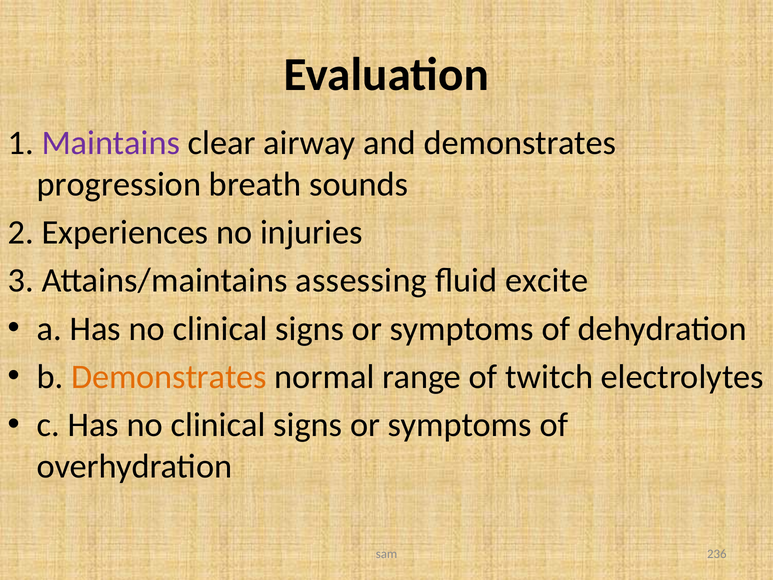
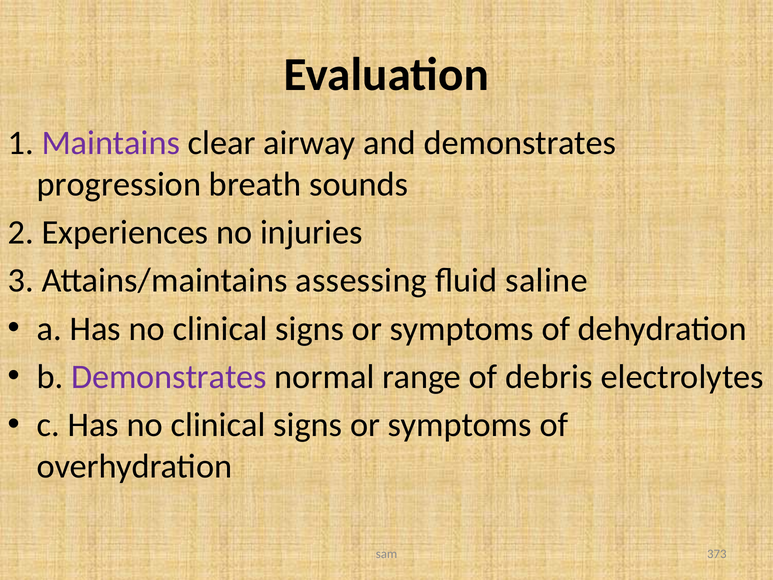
excite: excite -> saline
Demonstrates at (169, 377) colour: orange -> purple
twitch: twitch -> debris
236: 236 -> 373
